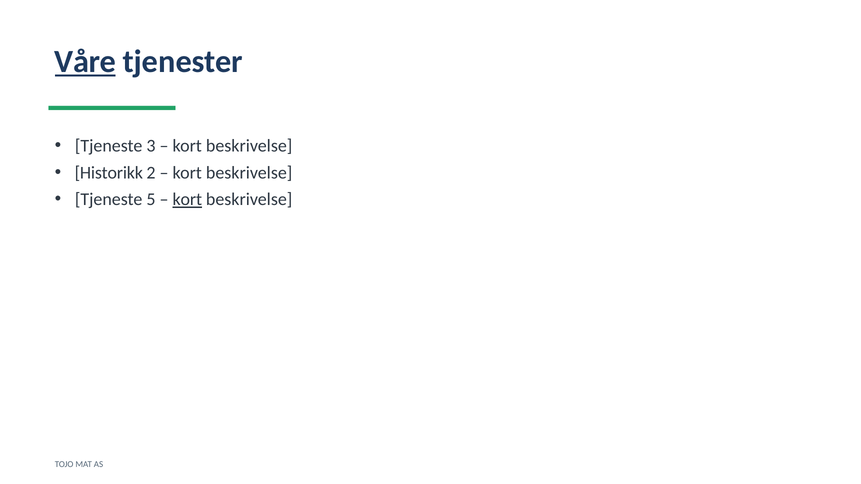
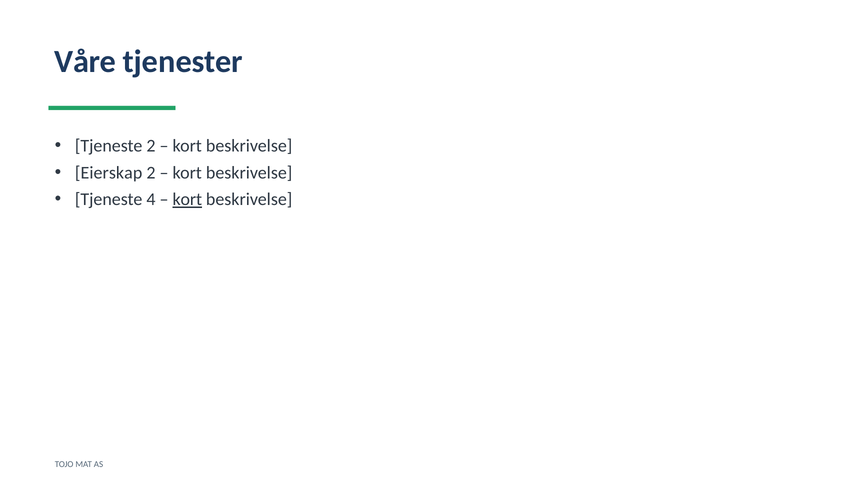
Våre underline: present -> none
Tjeneste 3: 3 -> 2
Historikk: Historikk -> Eierskap
5: 5 -> 4
